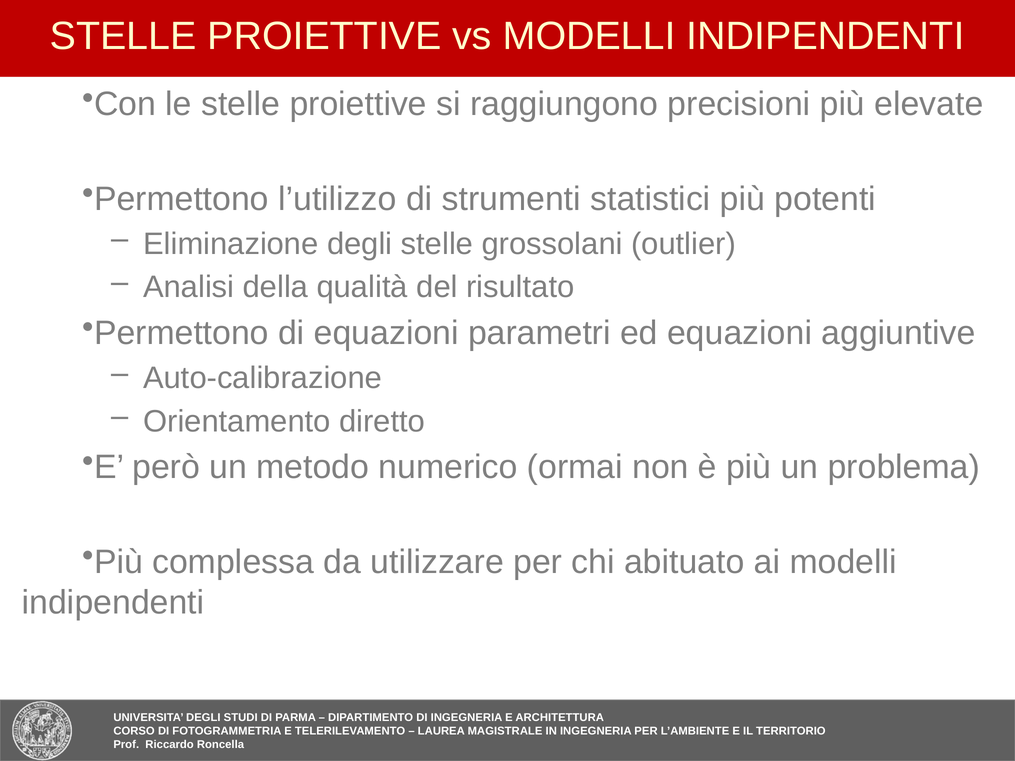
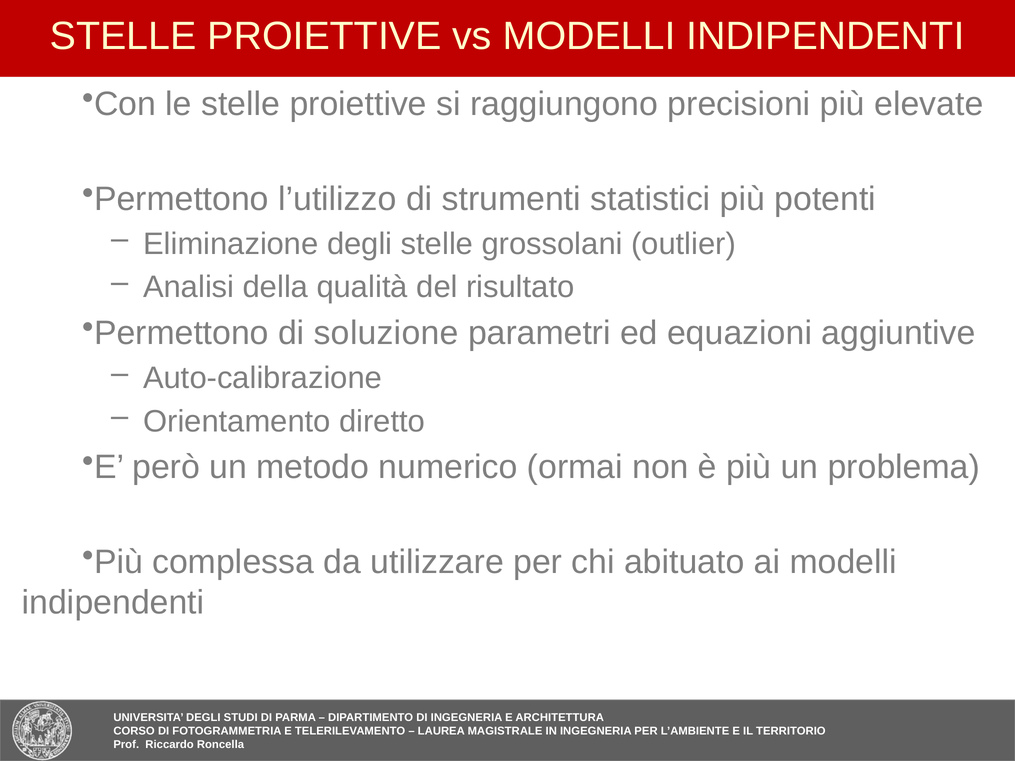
di equazioni: equazioni -> soluzione
